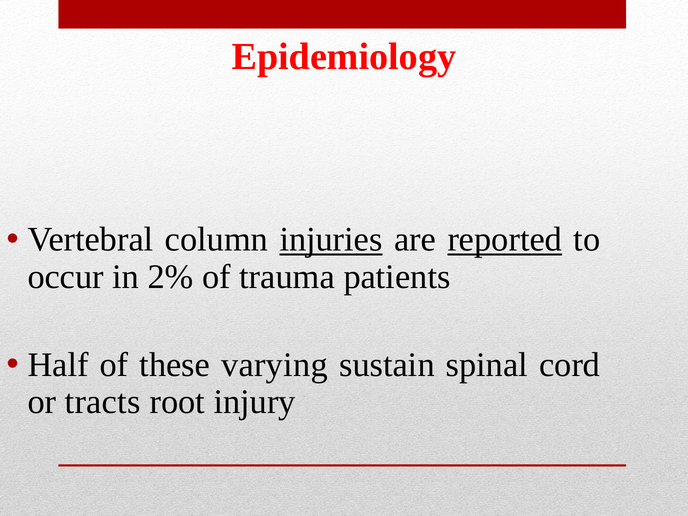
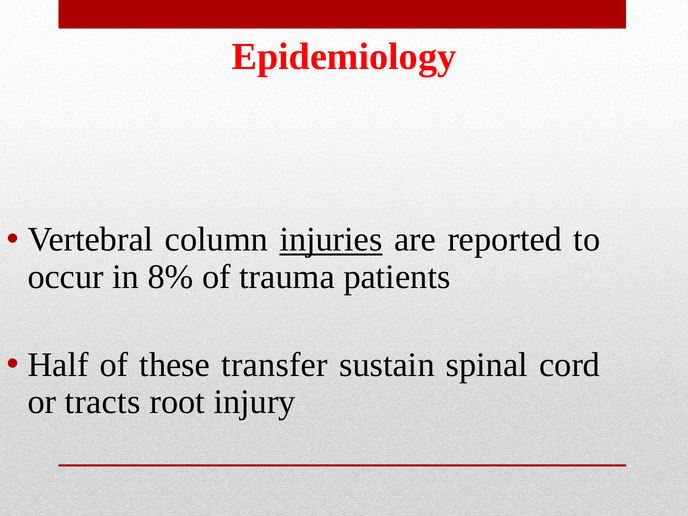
reported underline: present -> none
2%: 2% -> 8%
varying: varying -> transfer
